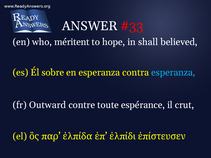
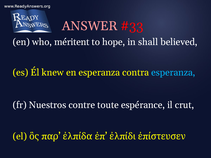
ANSWER colour: white -> pink
sobre: sobre -> knew
Outward: Outward -> Nuestros
